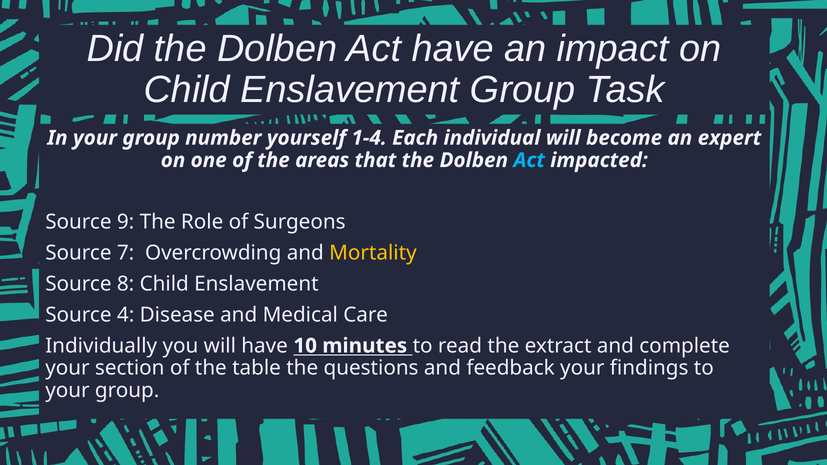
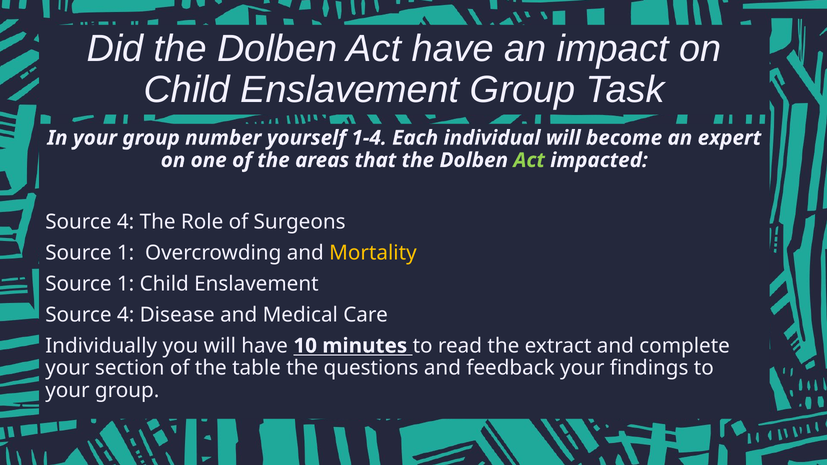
Act at (529, 160) colour: light blue -> light green
9 at (126, 222): 9 -> 4
7 at (126, 253): 7 -> 1
8 at (126, 284): 8 -> 1
